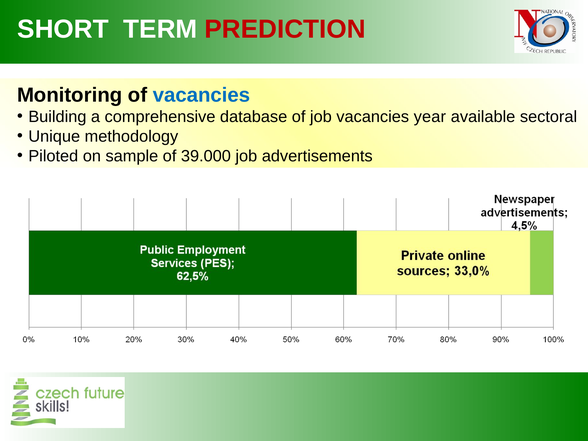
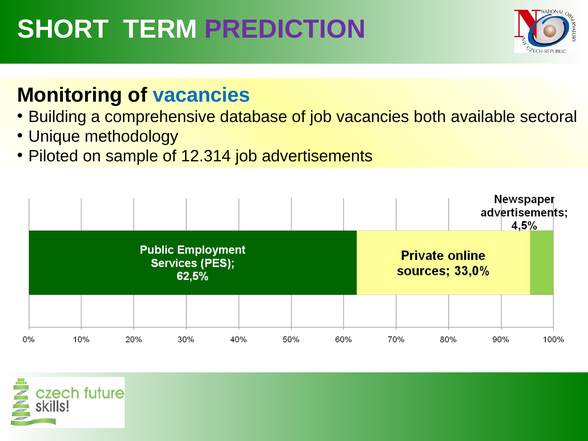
PREDICTION colour: red -> purple
year: year -> both
39.000: 39.000 -> 12.314
